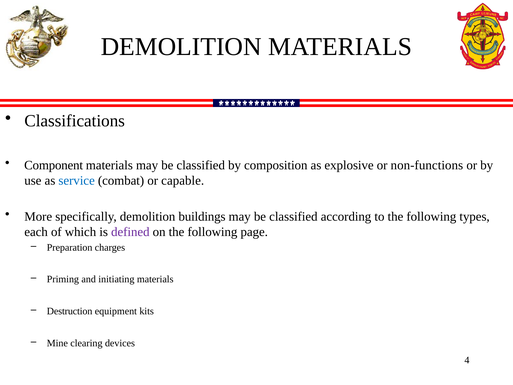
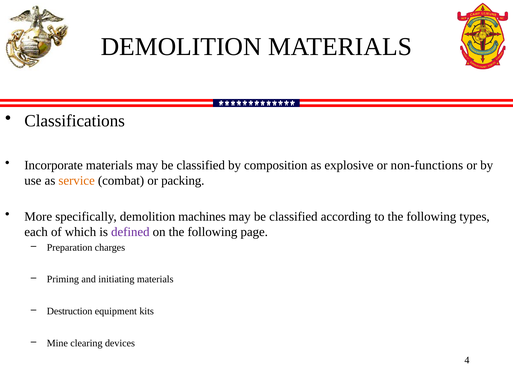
Component: Component -> Incorporate
service colour: blue -> orange
capable: capable -> packing
buildings: buildings -> machines
